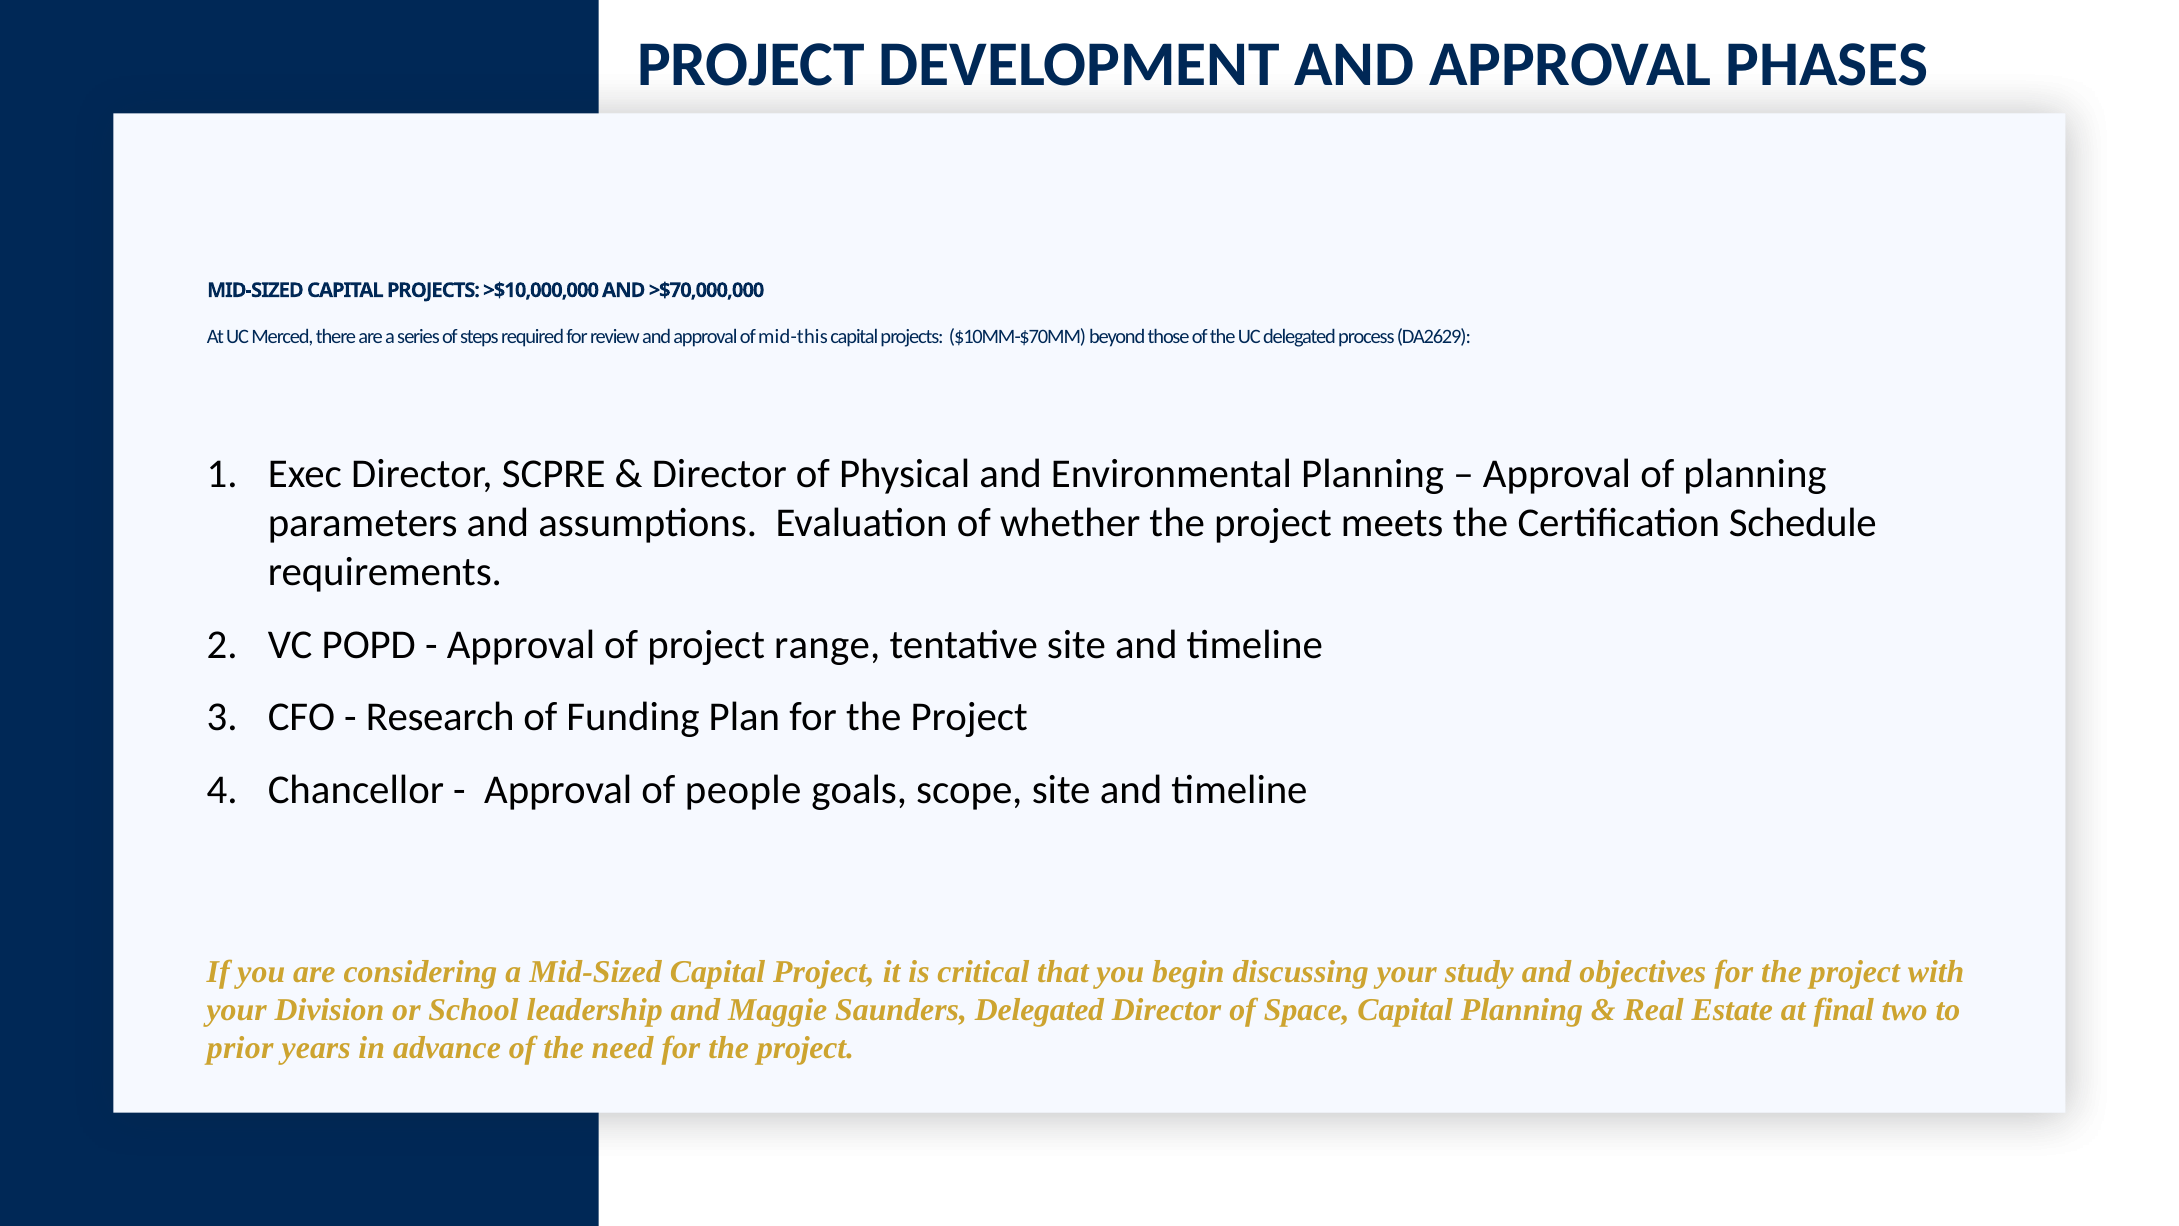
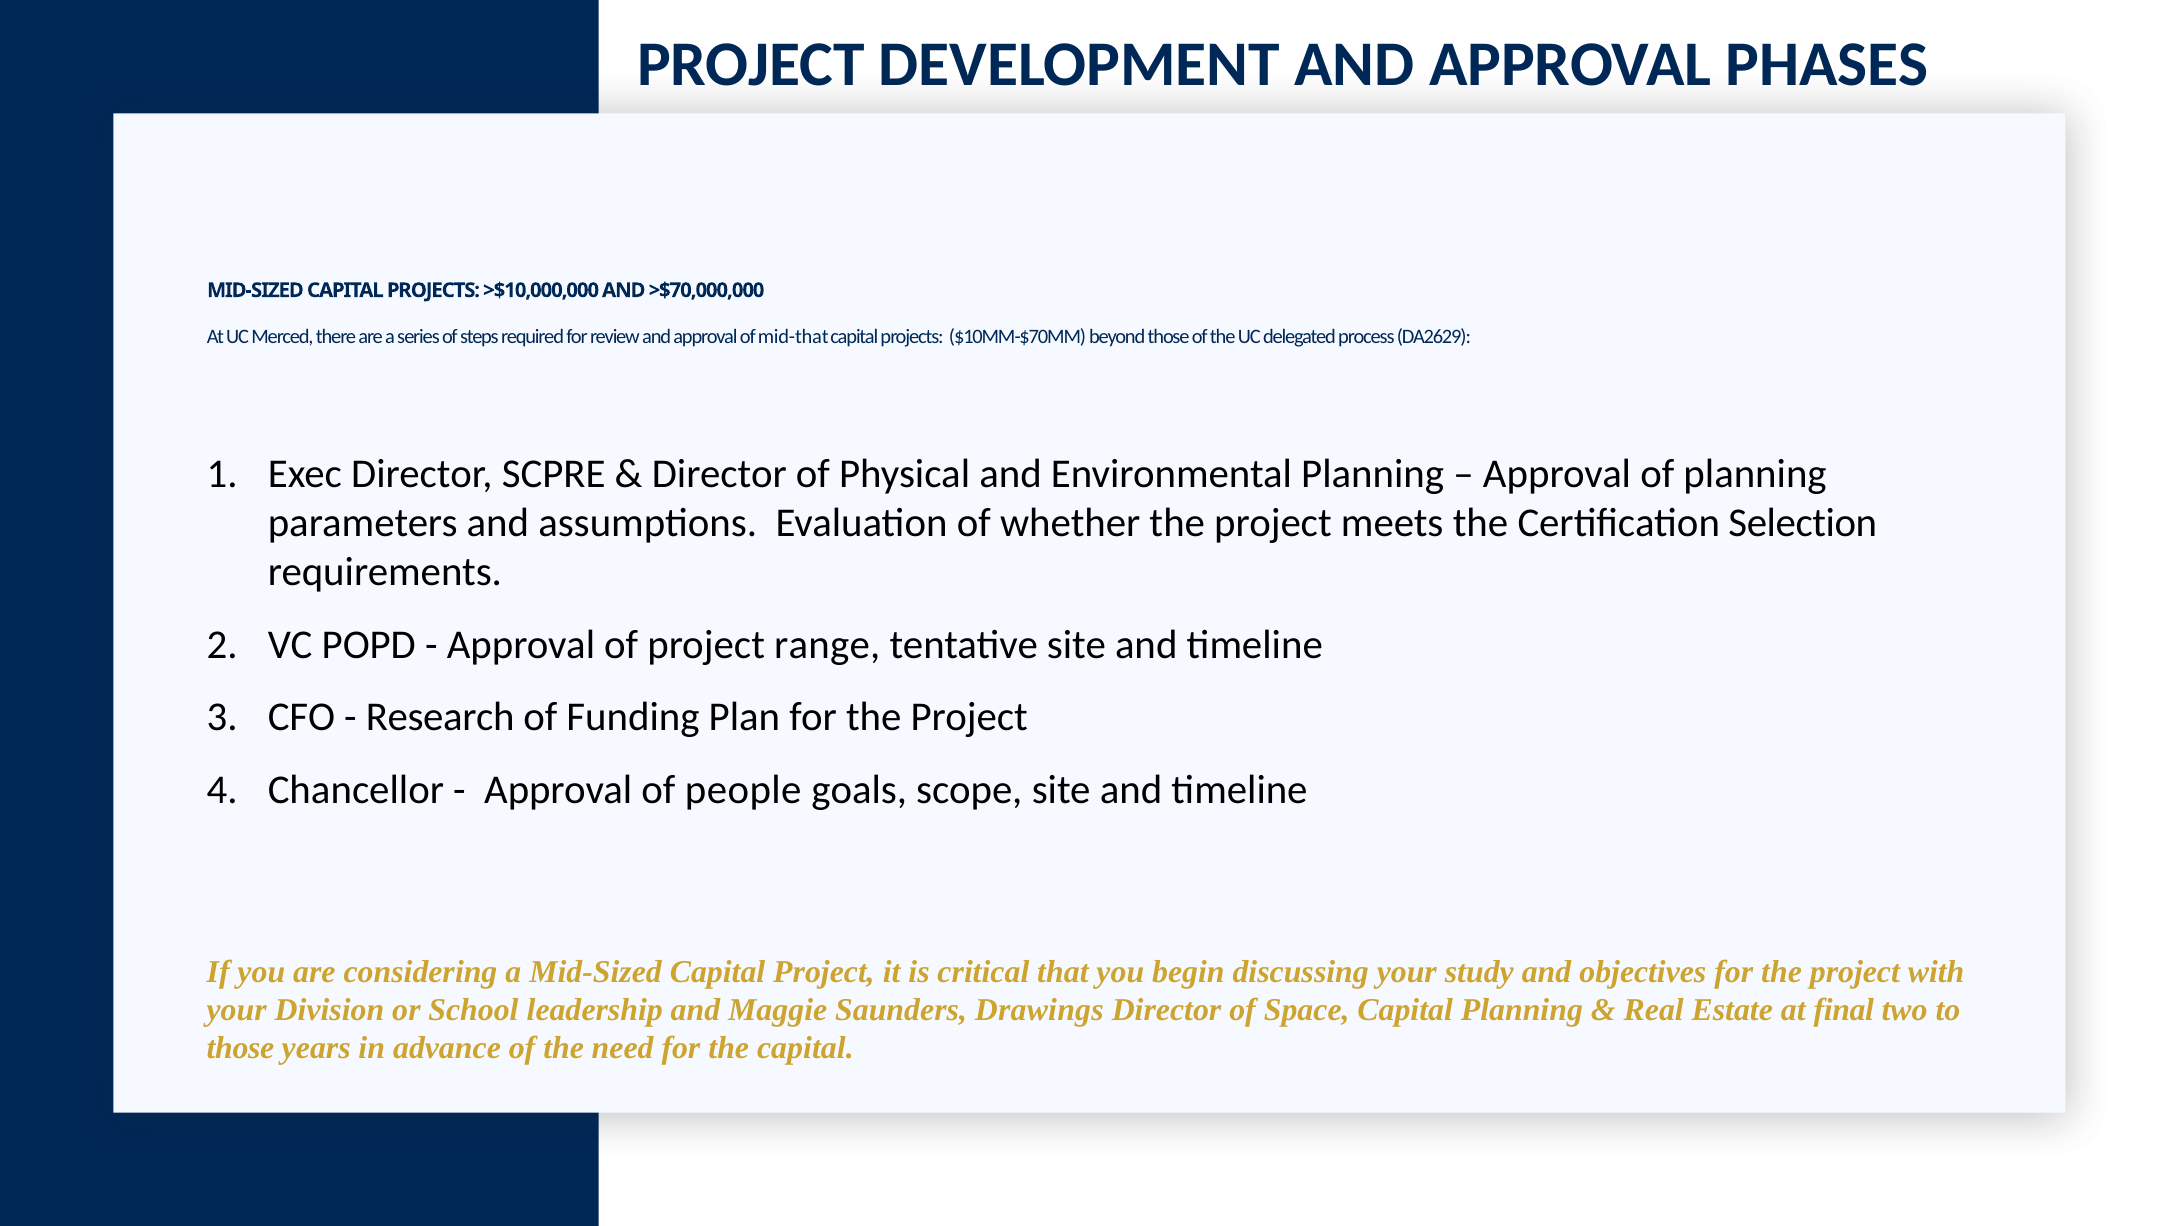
mid-this: mid-this -> mid-that
Schedule: Schedule -> Selection
Saunders Delegated: Delegated -> Drawings
prior at (240, 1048): prior -> those
need for the project: project -> capital
